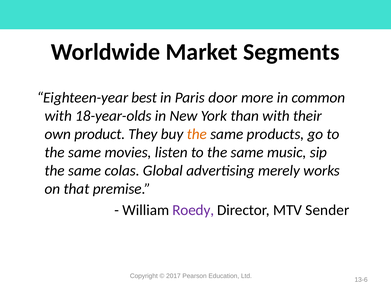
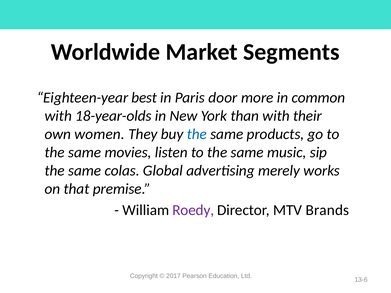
product: product -> women
the at (197, 134) colour: orange -> blue
Sender: Sender -> Brands
